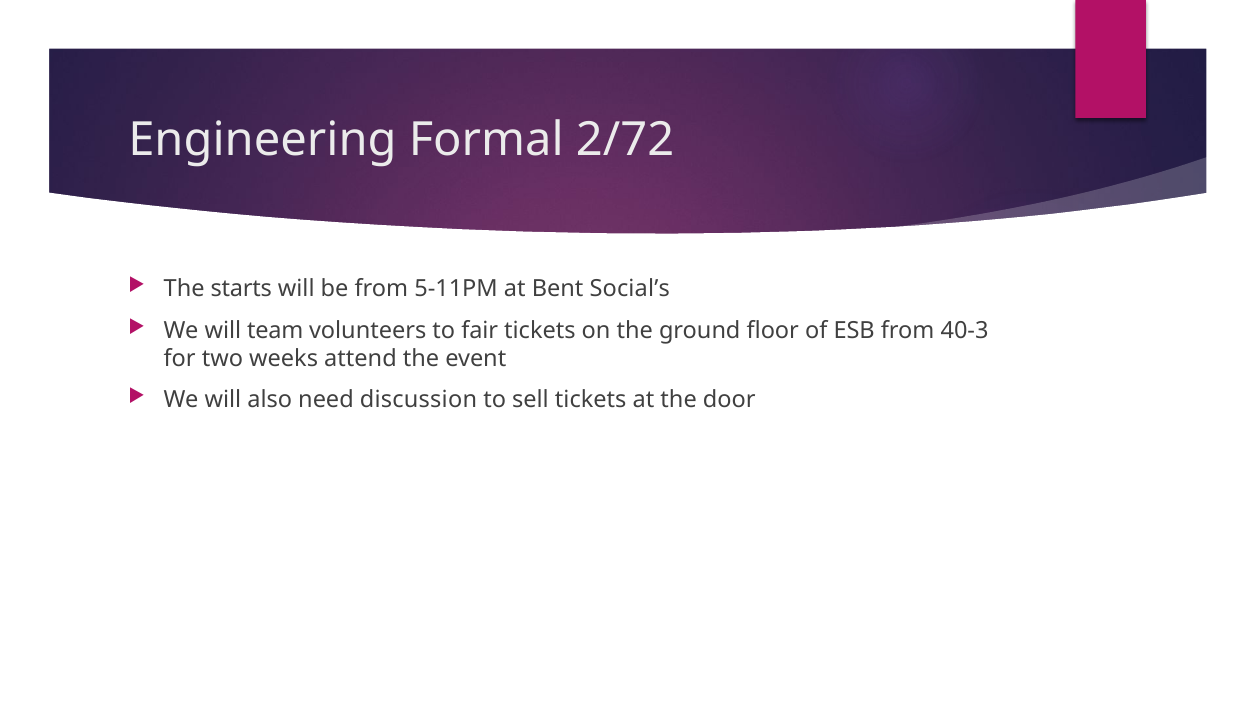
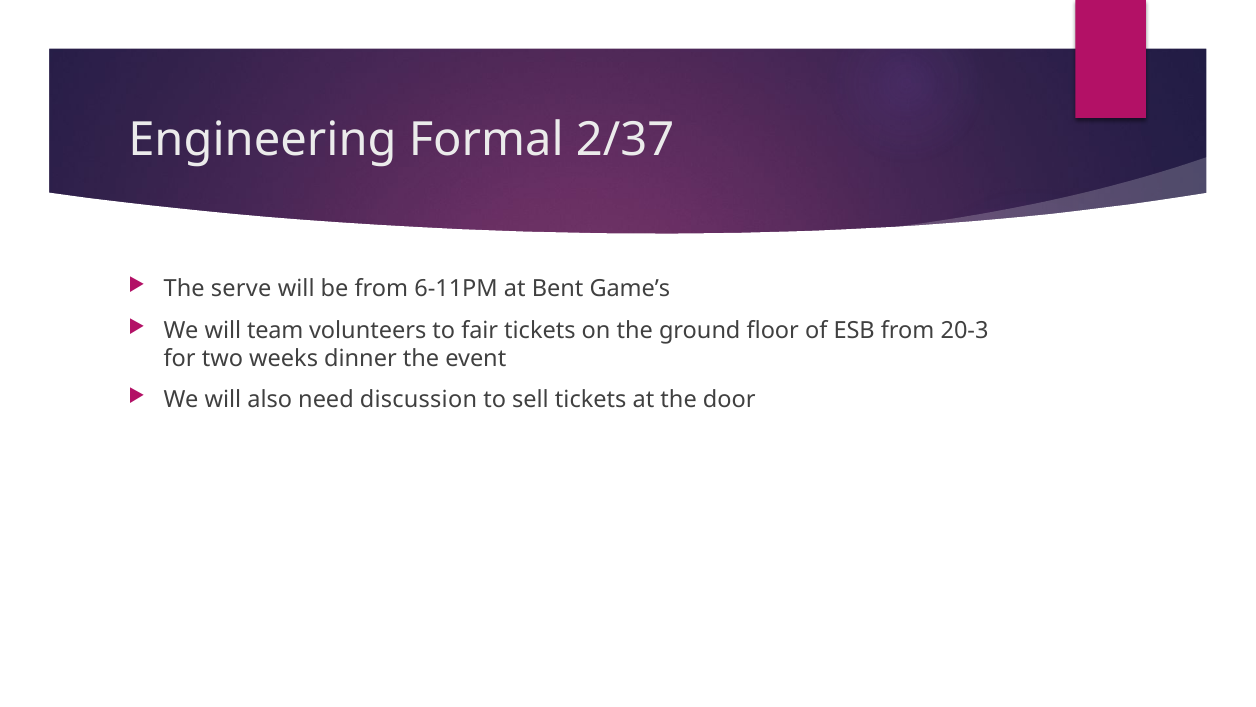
2/72: 2/72 -> 2/37
starts: starts -> serve
5-11PM: 5-11PM -> 6-11PM
Social’s: Social’s -> Game’s
40-3: 40-3 -> 20-3
attend: attend -> dinner
